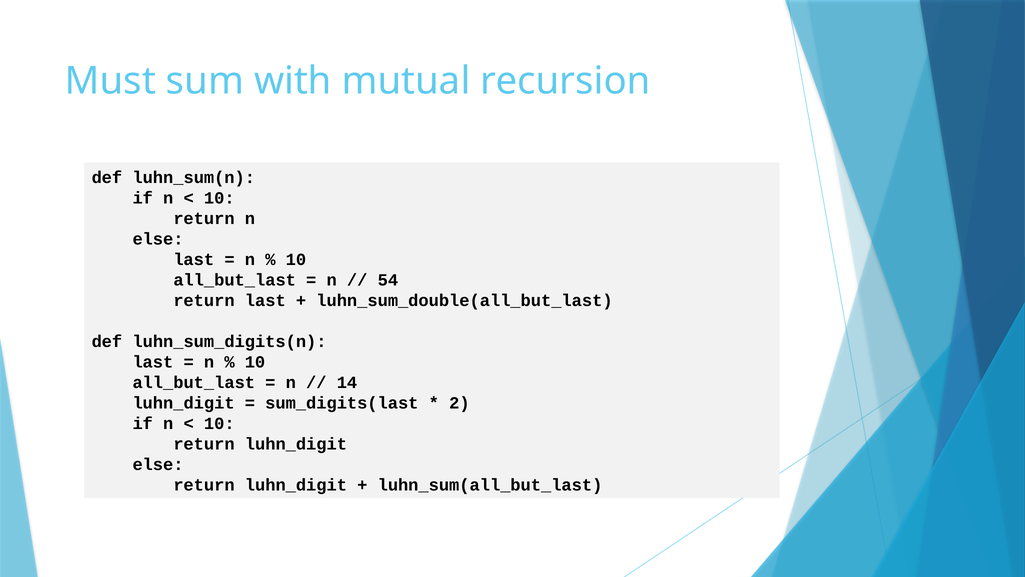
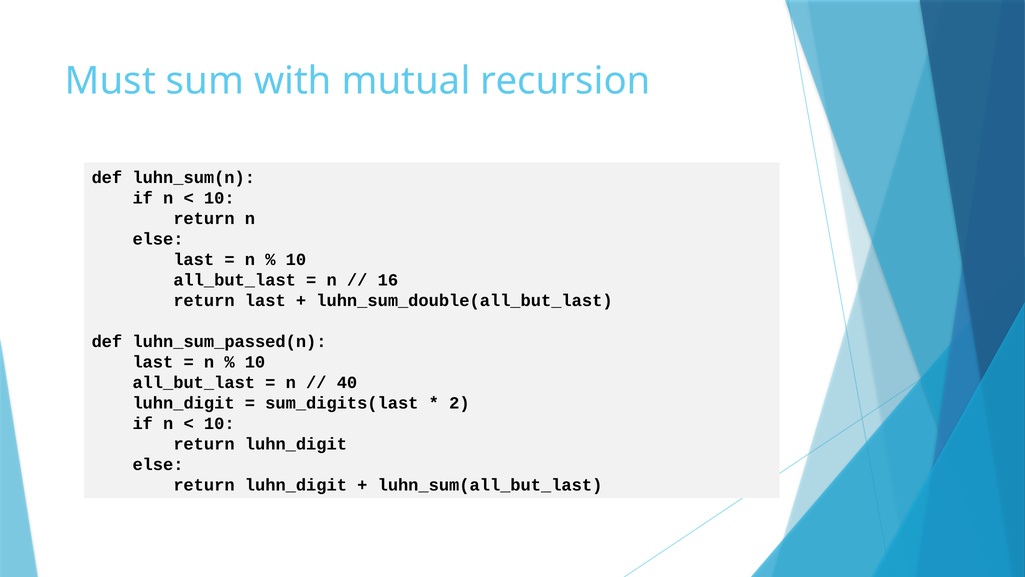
54: 54 -> 16
luhn_sum_digits(n: luhn_sum_digits(n -> luhn_sum_passed(n
14: 14 -> 40
